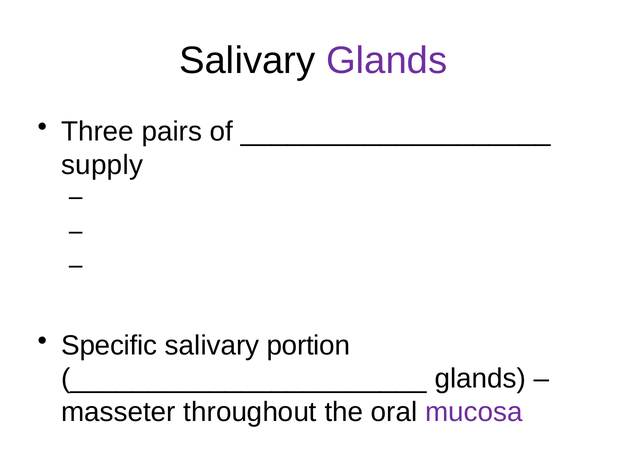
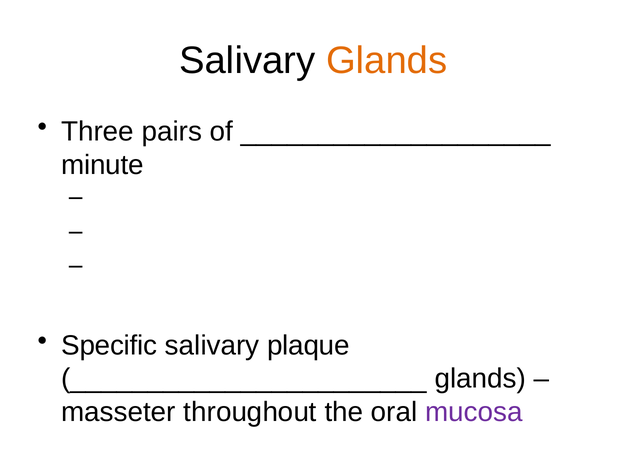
Glands at (387, 61) colour: purple -> orange
supply: supply -> minute
portion: portion -> plaque
